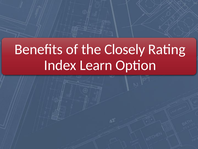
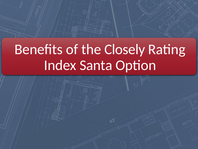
Learn: Learn -> Santa
